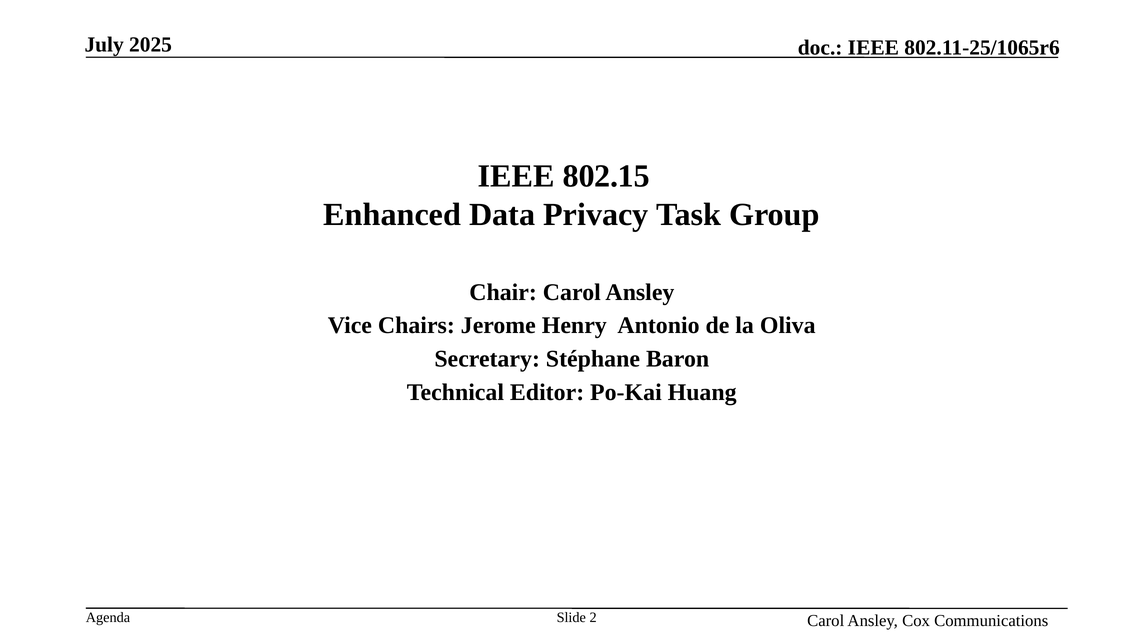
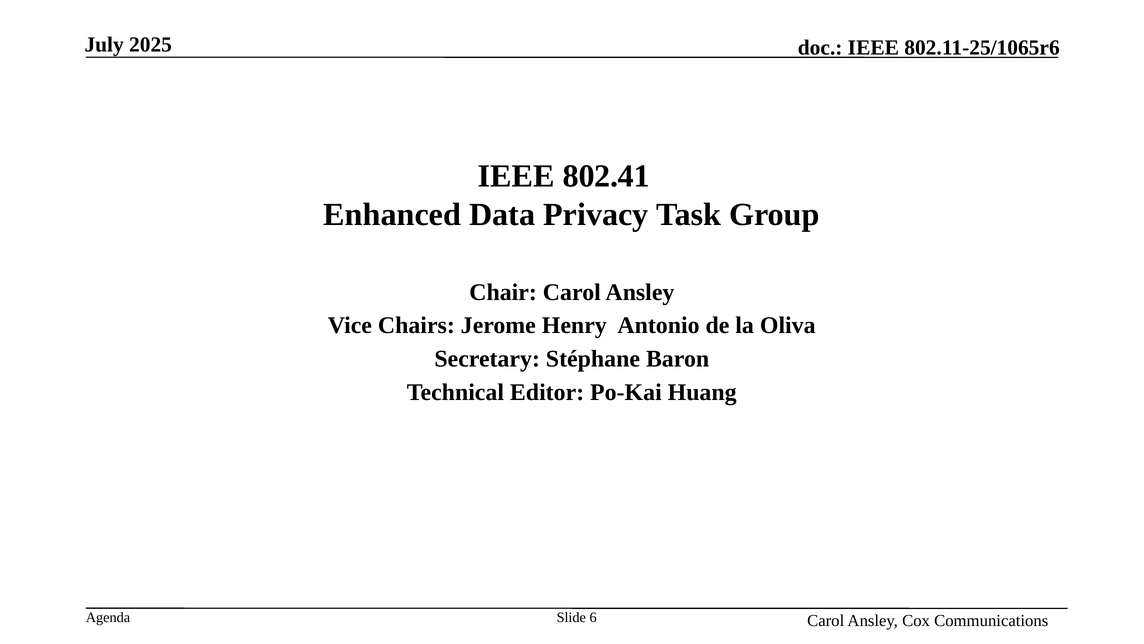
802.15: 802.15 -> 802.41
2: 2 -> 6
